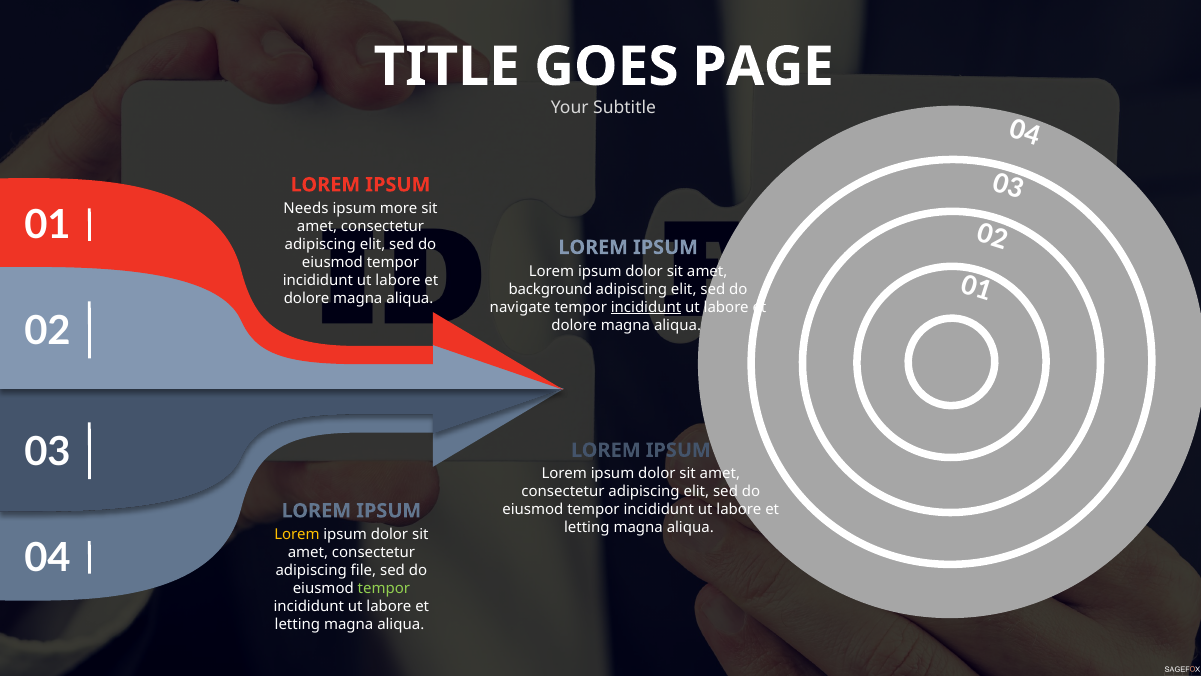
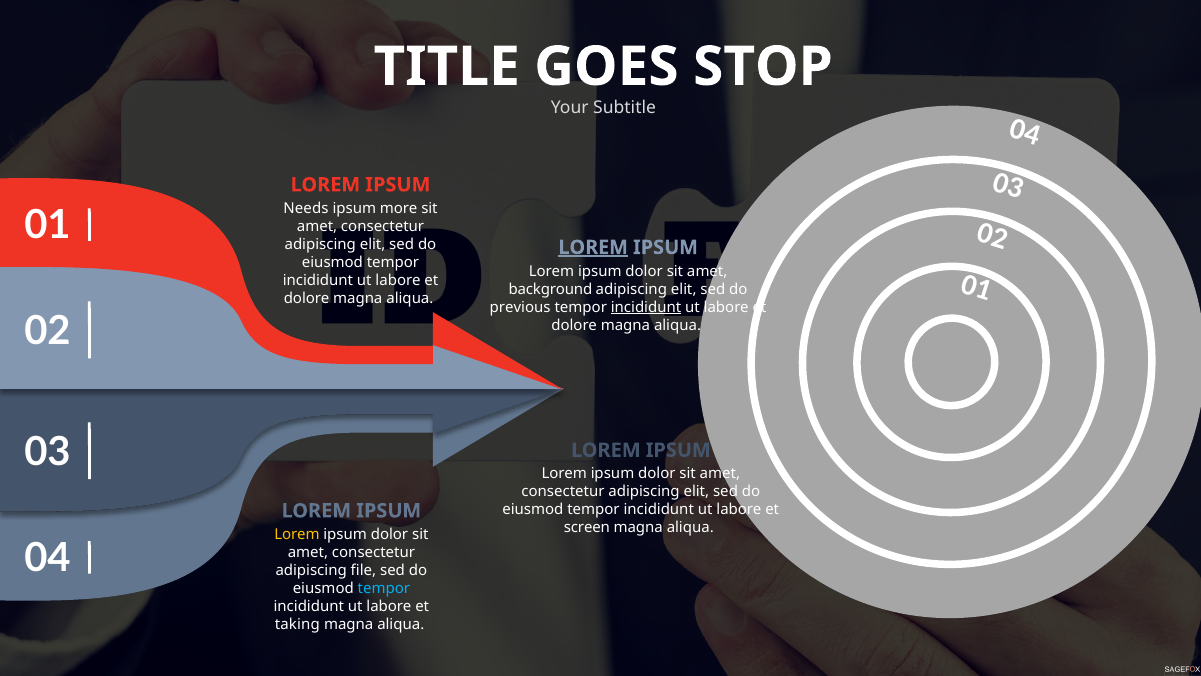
PAGE: PAGE -> STOP
LOREM at (593, 247) underline: none -> present
navigate: navigate -> previous
letting at (587, 528): letting -> screen
tempor at (384, 588) colour: light green -> light blue
letting at (297, 624): letting -> taking
